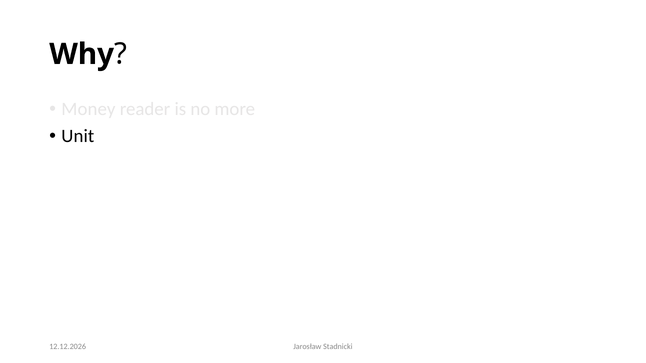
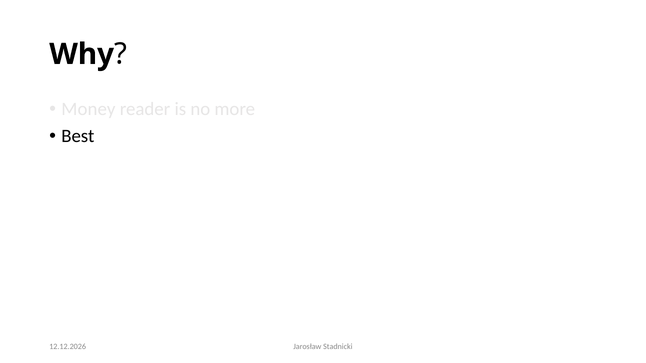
Unit: Unit -> Best
